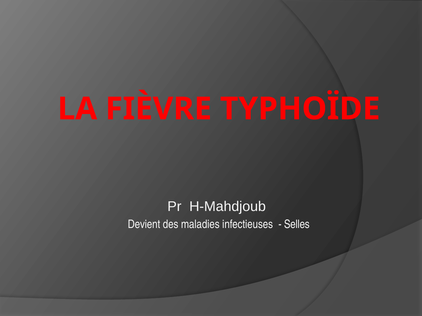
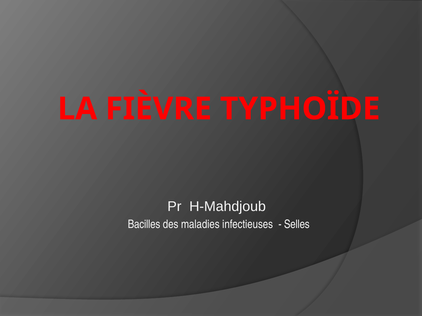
Devient: Devient -> Bacilles
